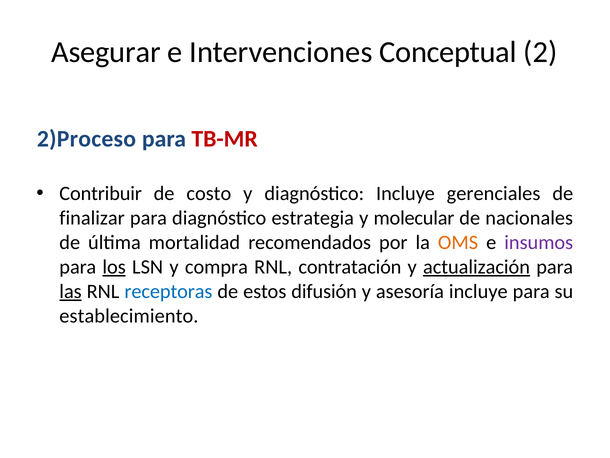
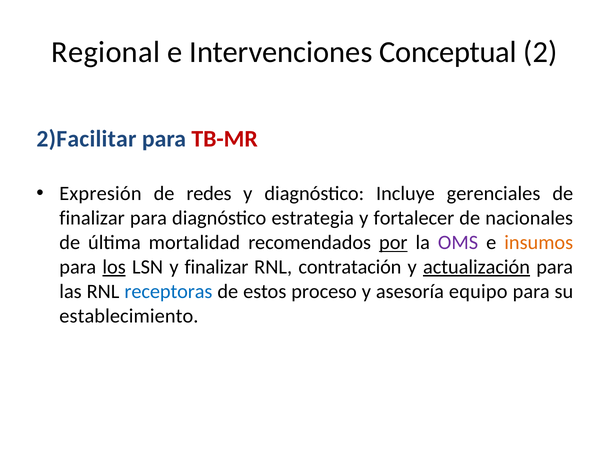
Asegurar: Asegurar -> Regional
2)Proceso: 2)Proceso -> 2)Facilitar
Contribuir: Contribuir -> Expresión
costo: costo -> redes
molecular: molecular -> fortalecer
por underline: none -> present
OMS colour: orange -> purple
insumos colour: purple -> orange
y compra: compra -> finalizar
las underline: present -> none
difusión: difusión -> proceso
asesoría incluye: incluye -> equipo
